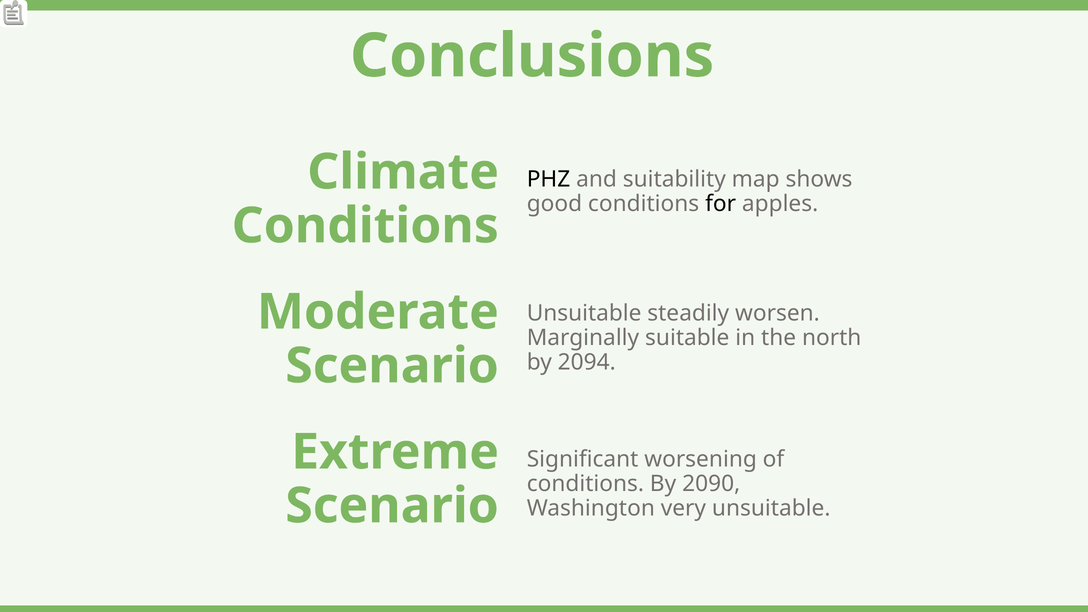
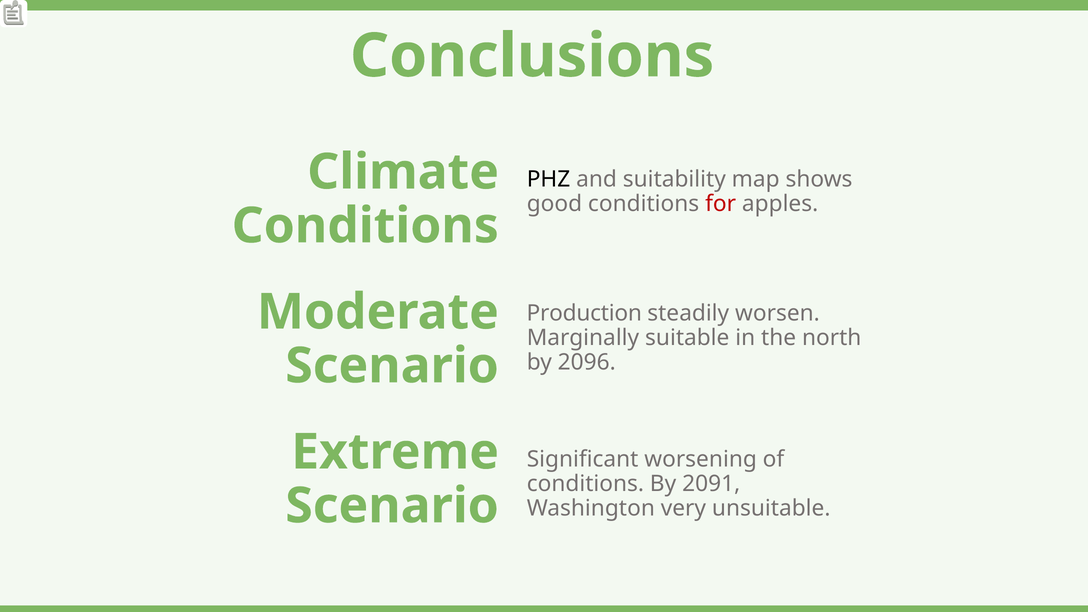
for colour: black -> red
Unsuitable at (584, 313): Unsuitable -> Production
2094: 2094 -> 2096
2090: 2090 -> 2091
